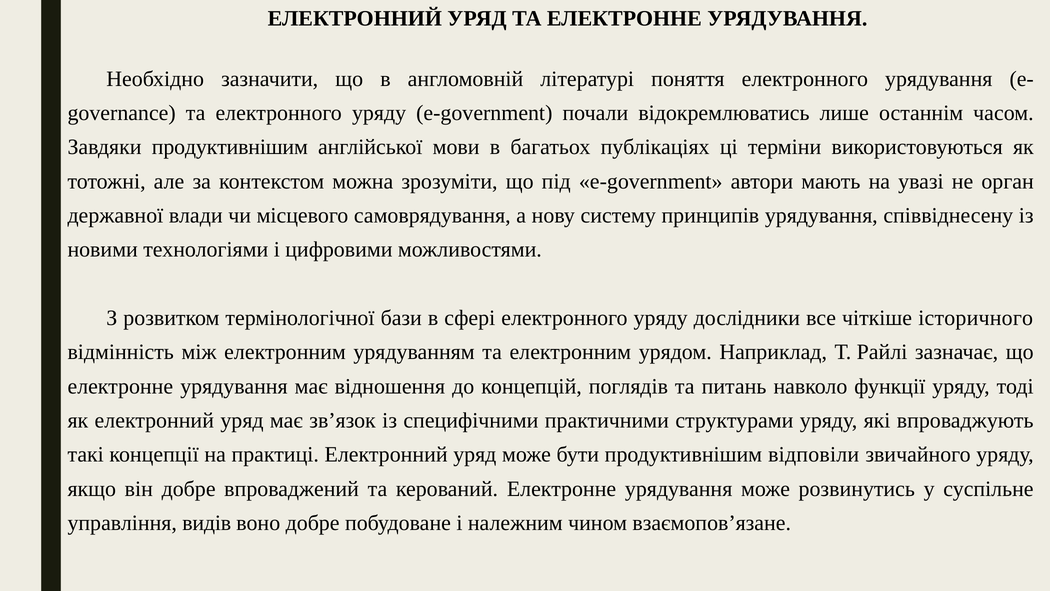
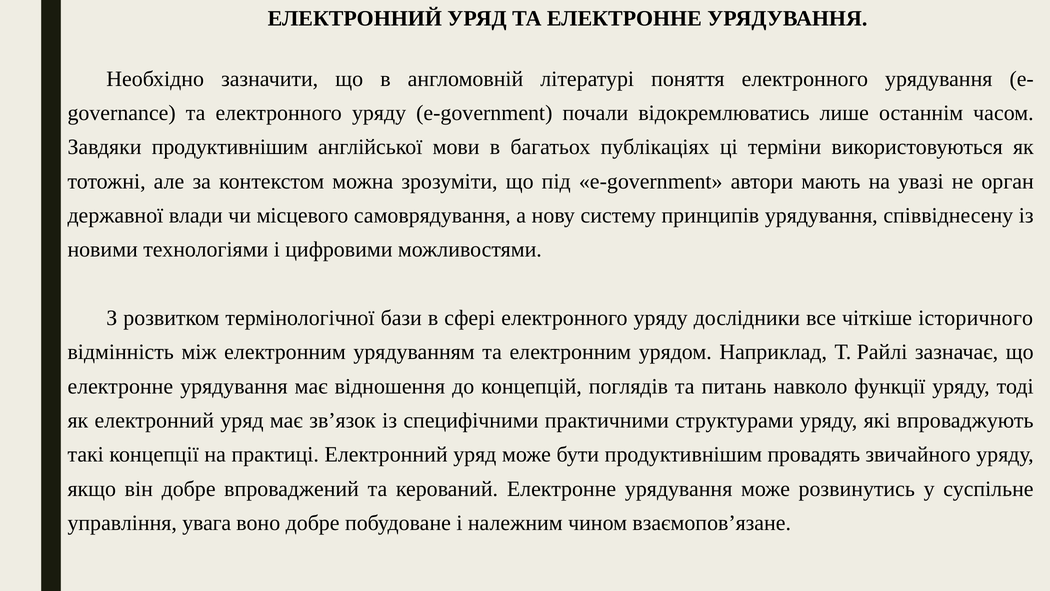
відповіли: відповіли -> провадять
видів: видів -> увага
